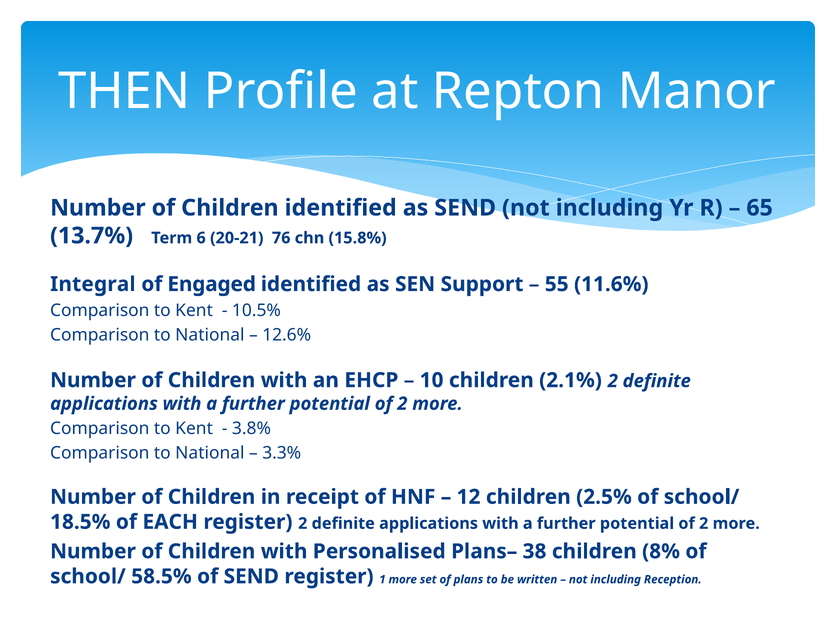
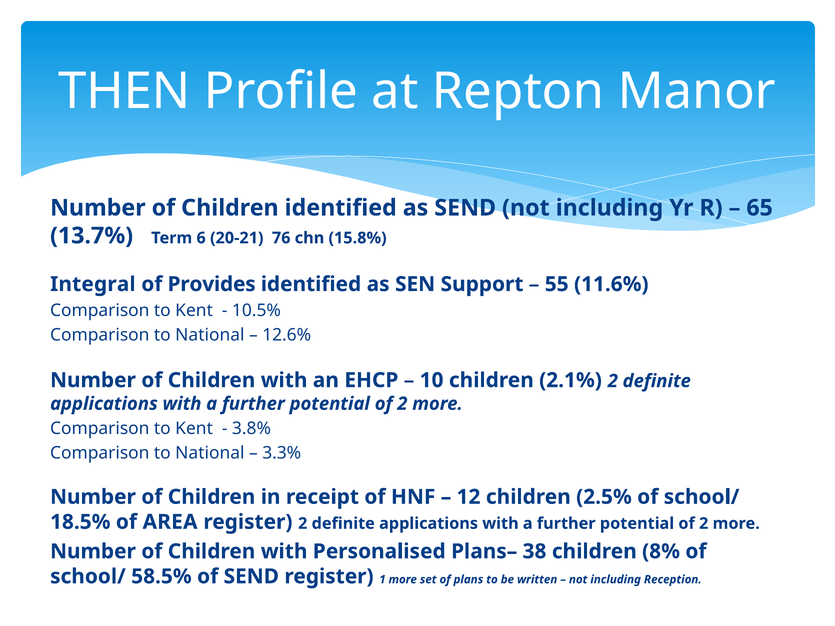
Engaged: Engaged -> Provides
EACH: EACH -> AREA
